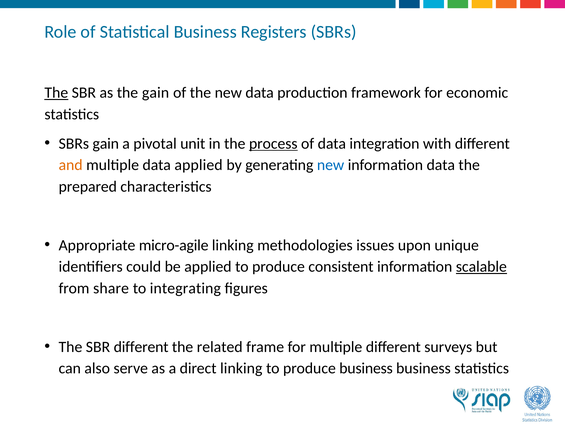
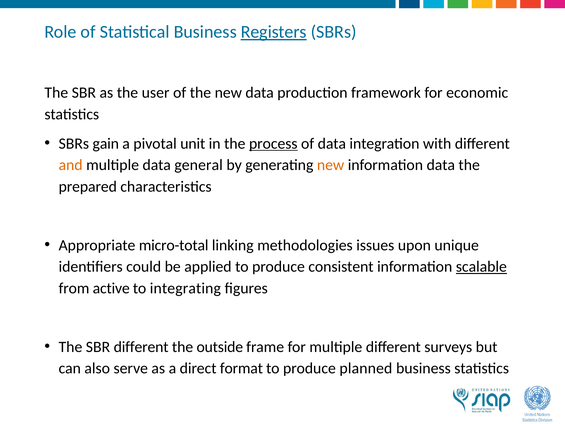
Registers underline: none -> present
The at (56, 93) underline: present -> none
the gain: gain -> user
data applied: applied -> general
new at (331, 165) colour: blue -> orange
micro-agile: micro-agile -> micro-total
share: share -> active
related: related -> outside
direct linking: linking -> format
produce business: business -> planned
